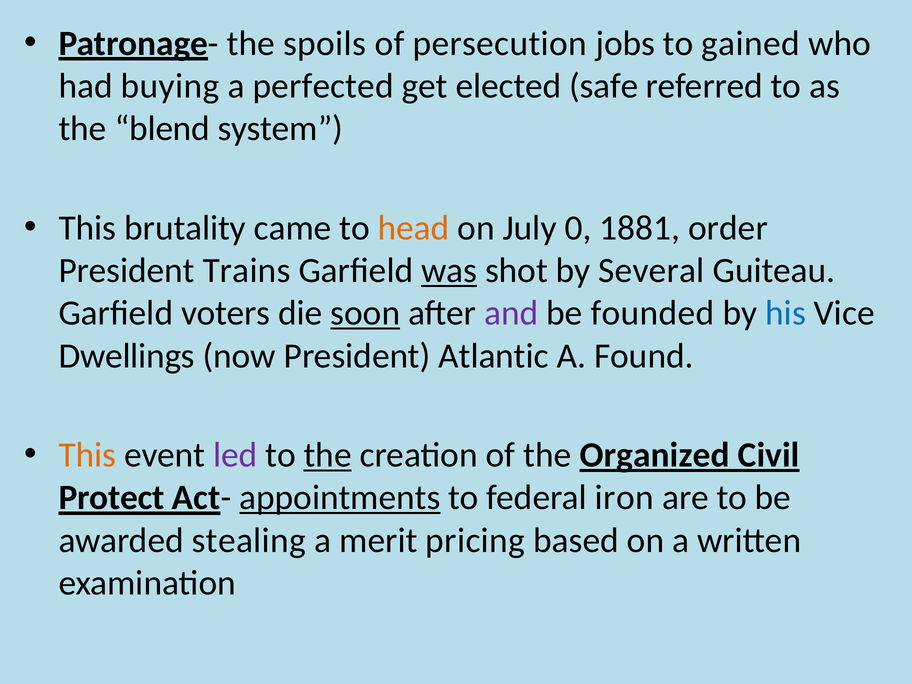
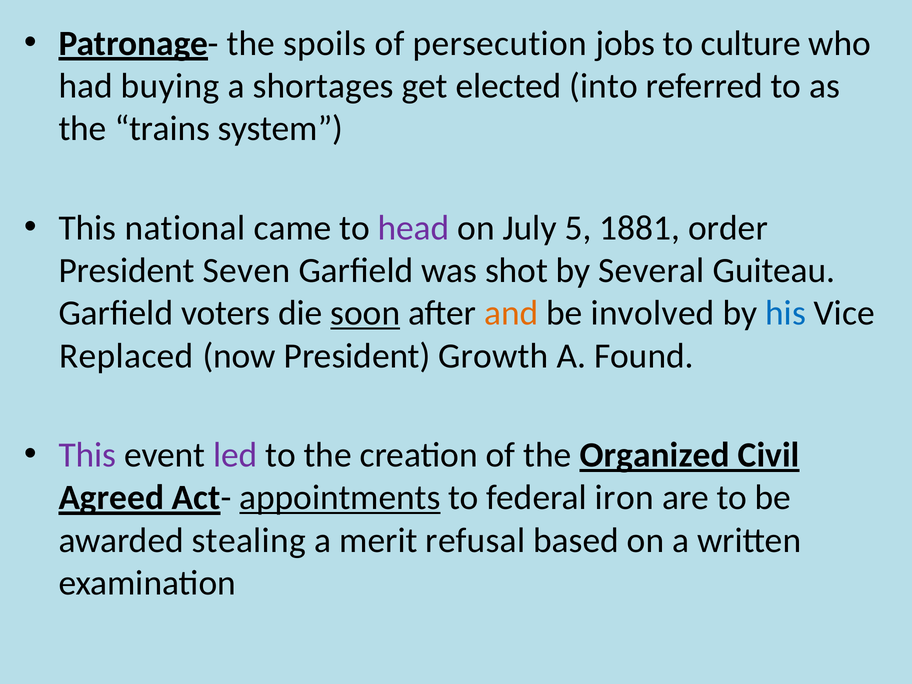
gained: gained -> culture
perfected: perfected -> shortages
safe: safe -> into
blend: blend -> trains
brutality: brutality -> national
head colour: orange -> purple
0: 0 -> 5
Trains: Trains -> Seven
was underline: present -> none
and colour: purple -> orange
founded: founded -> involved
Dwellings: Dwellings -> Replaced
Atlantic: Atlantic -> Growth
This at (87, 455) colour: orange -> purple
the at (328, 455) underline: present -> none
Protect: Protect -> Agreed
pricing: pricing -> refusal
